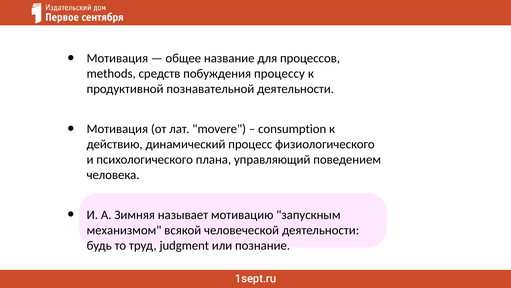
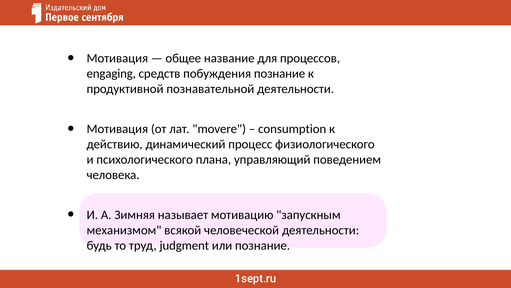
methods: methods -> engaging
побуждения процессу: процессу -> познание
